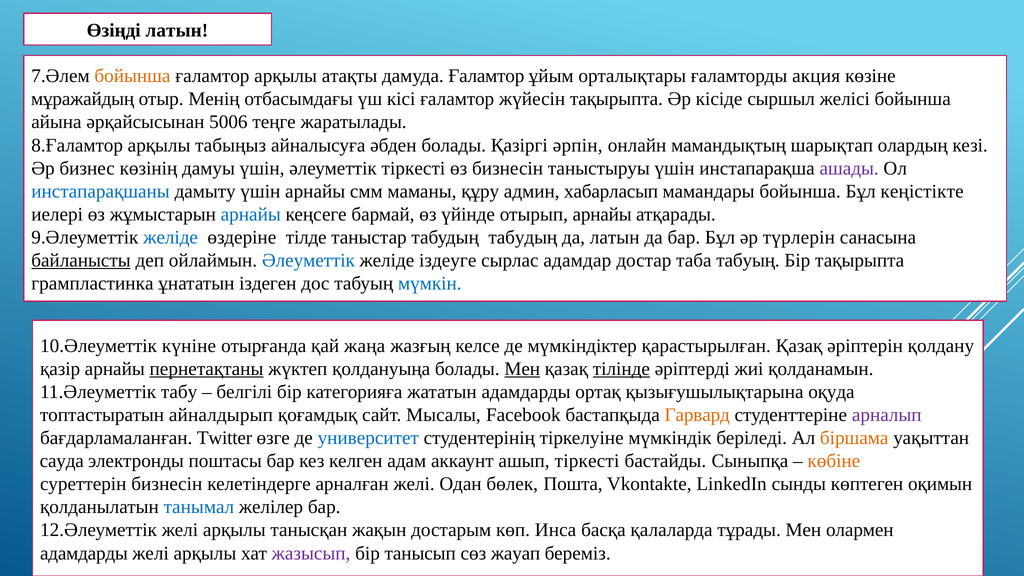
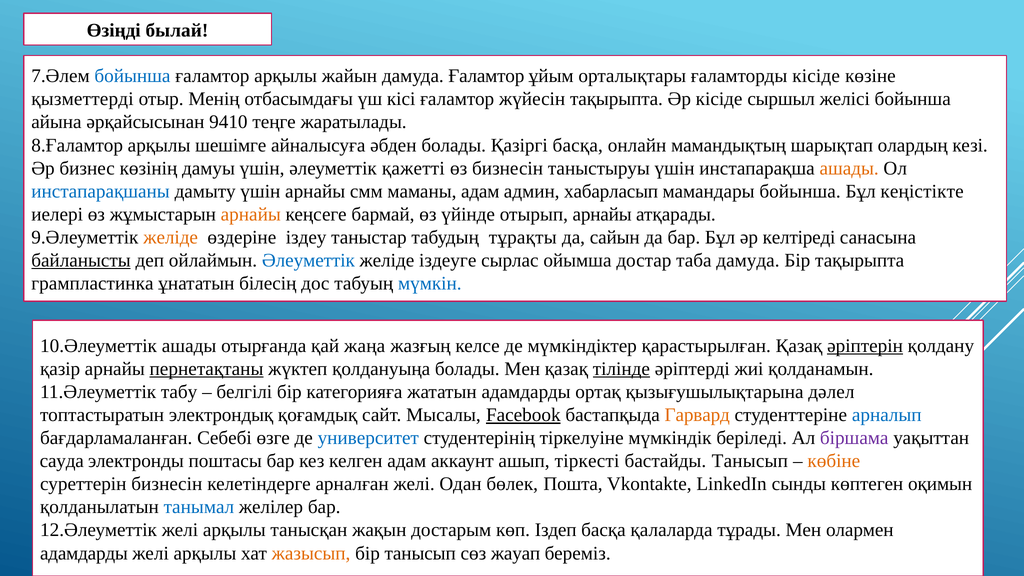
Өзіңді латын: латын -> былай
бойынша at (132, 76) colour: orange -> blue
атақты: атақты -> жайын
ғаламторды акция: акция -> кісіде
мұражайдың: мұражайдың -> қызметтерді
5006: 5006 -> 9410
табыңыз: табыңыз -> шешімге
Қазіргі әрпін: әрпін -> басқа
әлеуметтік тіркесті: тіркесті -> қажетті
ашады at (849, 168) colour: purple -> orange
маманы құру: құру -> адам
арнайы at (251, 214) colour: blue -> orange
желіде at (171, 237) colour: blue -> orange
тілде: тілде -> іздеу
табудың табудың: табудың -> тұрақты
да латын: латын -> сайын
түрлерін: түрлерін -> келтіреді
адамдар: адамдар -> ойымша
таба табуың: табуың -> дамуда
іздеген: іздеген -> білесің
10.Әлеуметтік күніне: күніне -> ашады
әріптерін underline: none -> present
Мен at (522, 369) underline: present -> none
оқуда: оқуда -> дәлел
айналдырып: айналдырып -> электрондық
Facebook underline: none -> present
арналып colour: purple -> blue
Twitter: Twitter -> Себебі
біршама colour: orange -> purple
бастайды Сыныпқа: Сыныпқа -> Танысып
Инса: Инса -> Іздеп
жазысып colour: purple -> orange
